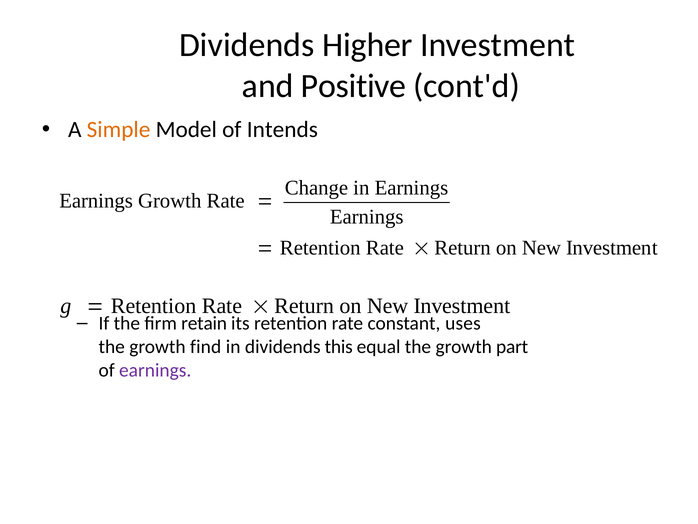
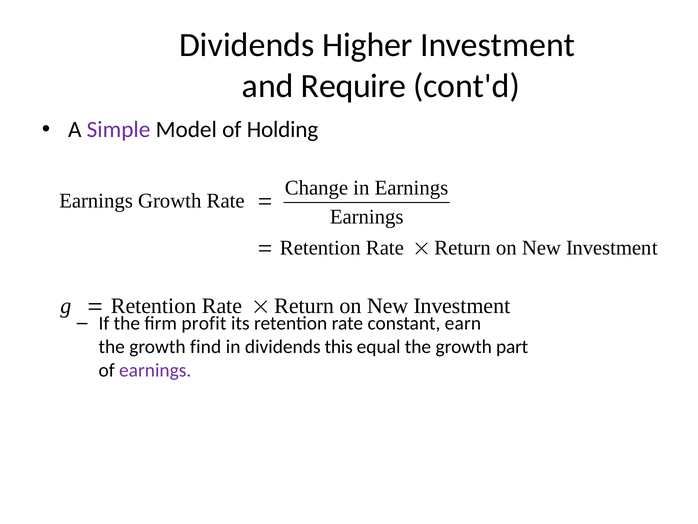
Positive: Positive -> Require
Simple colour: orange -> purple
Intends: Intends -> Holding
retain: retain -> profit
uses: uses -> earn
